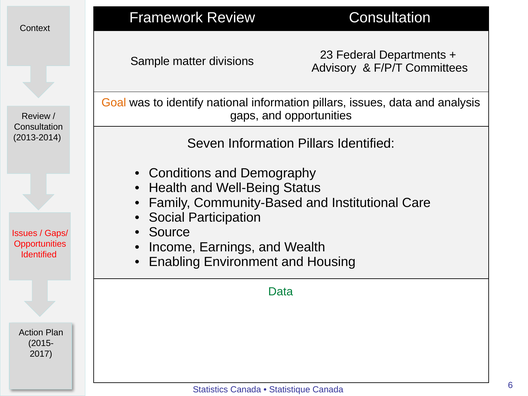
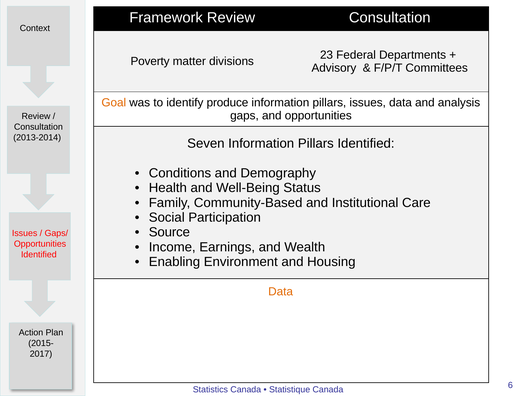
Sample: Sample -> Poverty
national: national -> produce
Data at (281, 292) colour: green -> orange
